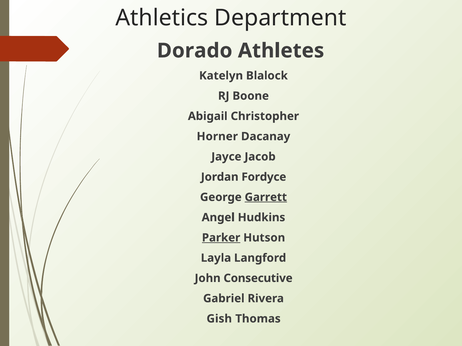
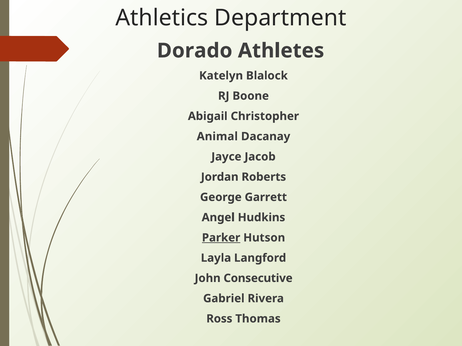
Horner: Horner -> Animal
Fordyce: Fordyce -> Roberts
Garrett underline: present -> none
Gish: Gish -> Ross
